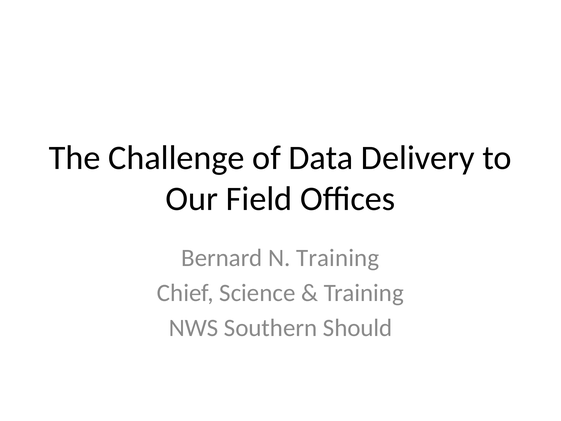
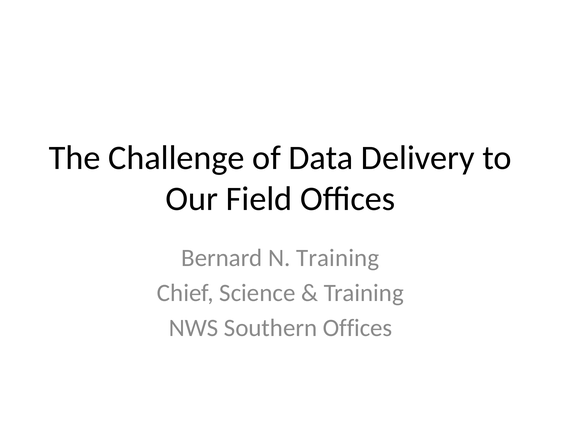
Southern Should: Should -> Offices
